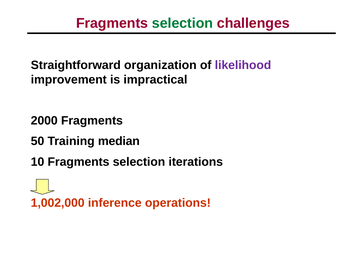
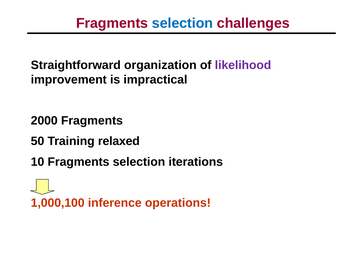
selection at (182, 23) colour: green -> blue
median: median -> relaxed
1,002,000: 1,002,000 -> 1,000,100
